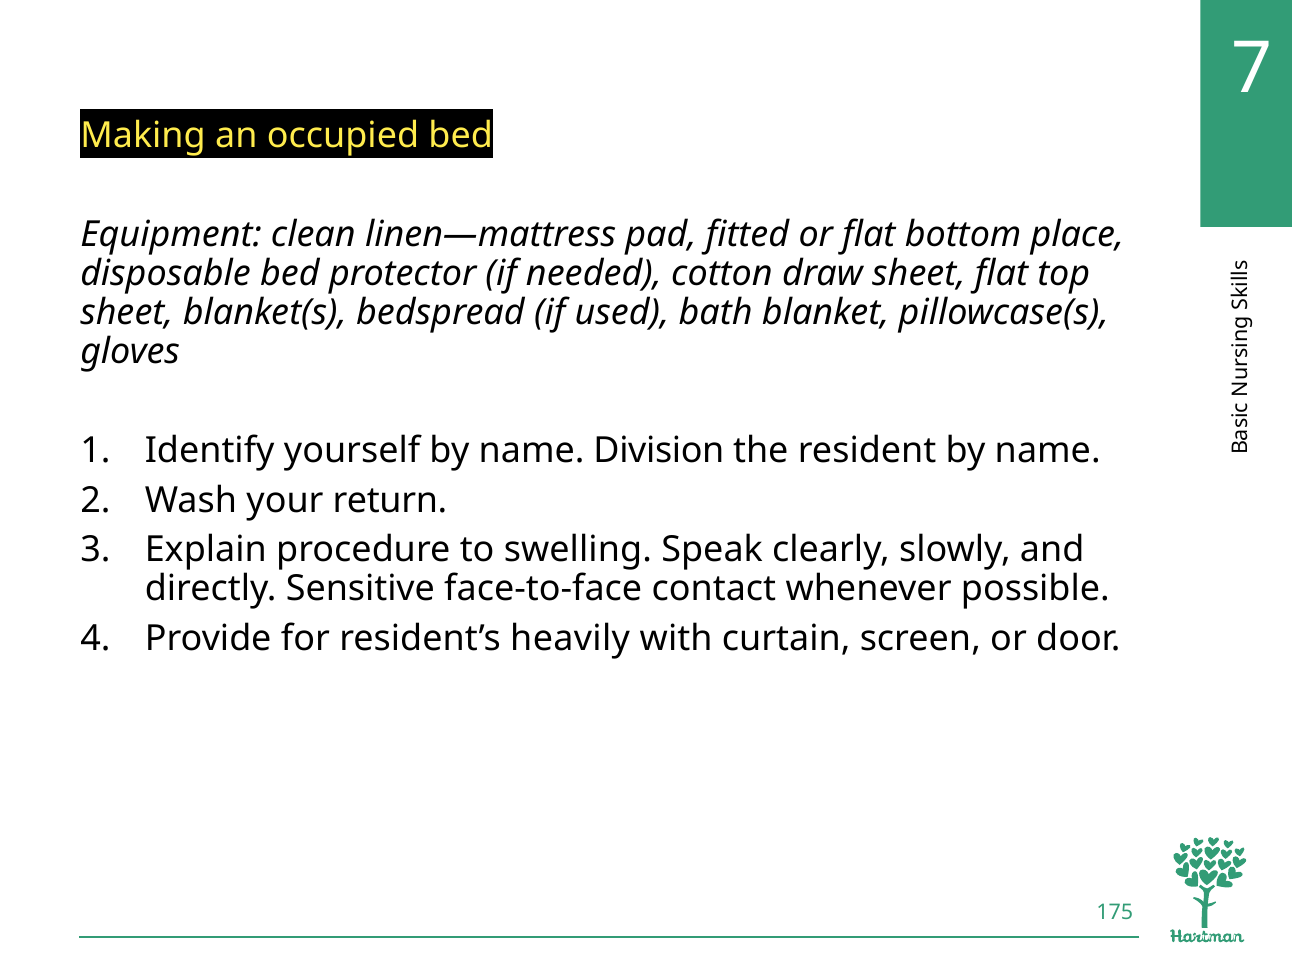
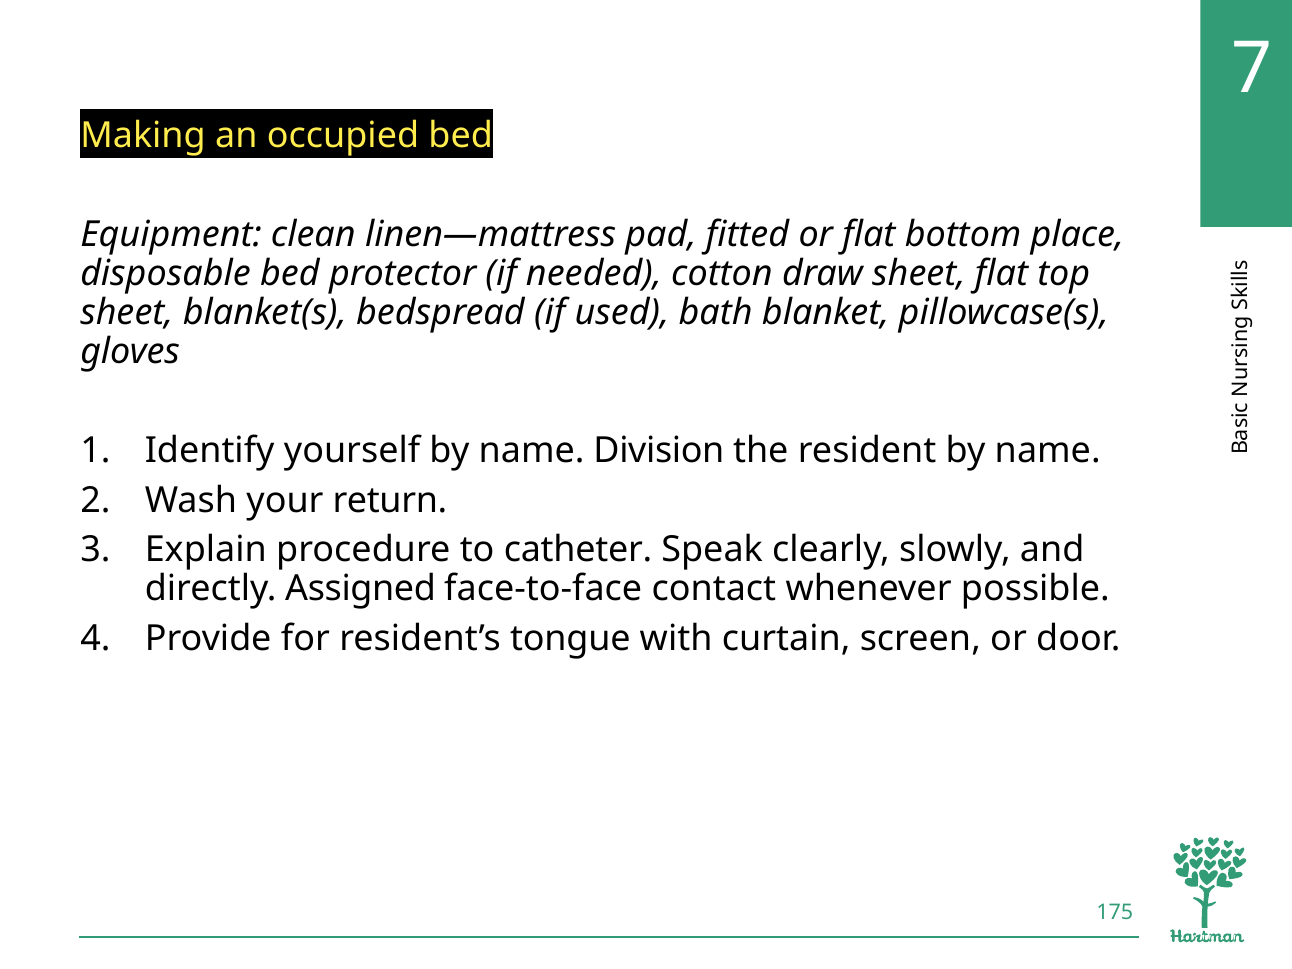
swelling: swelling -> catheter
Sensitive: Sensitive -> Assigned
heavily: heavily -> tongue
